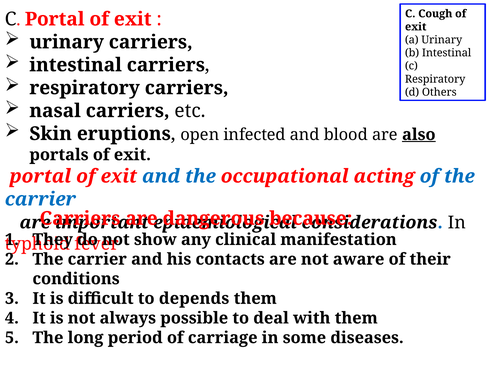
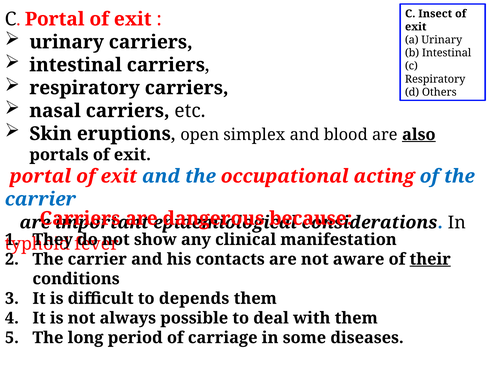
Cough: Cough -> Insect
infected: infected -> simplex
their underline: none -> present
